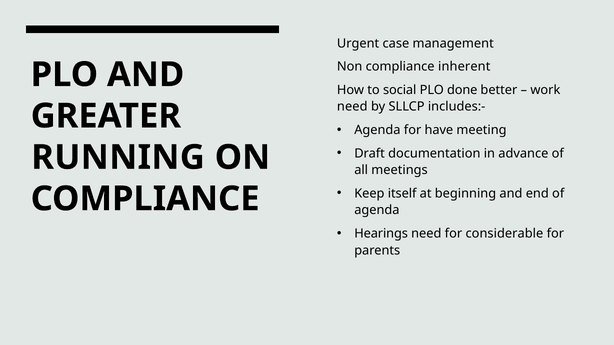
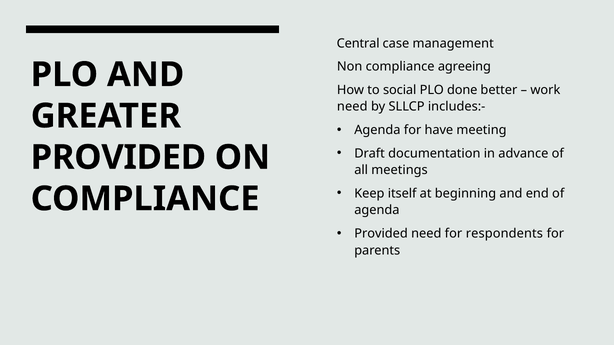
Urgent: Urgent -> Central
inherent: inherent -> agreeing
RUNNING at (118, 158): RUNNING -> PROVIDED
Hearings at (381, 234): Hearings -> Provided
considerable: considerable -> respondents
